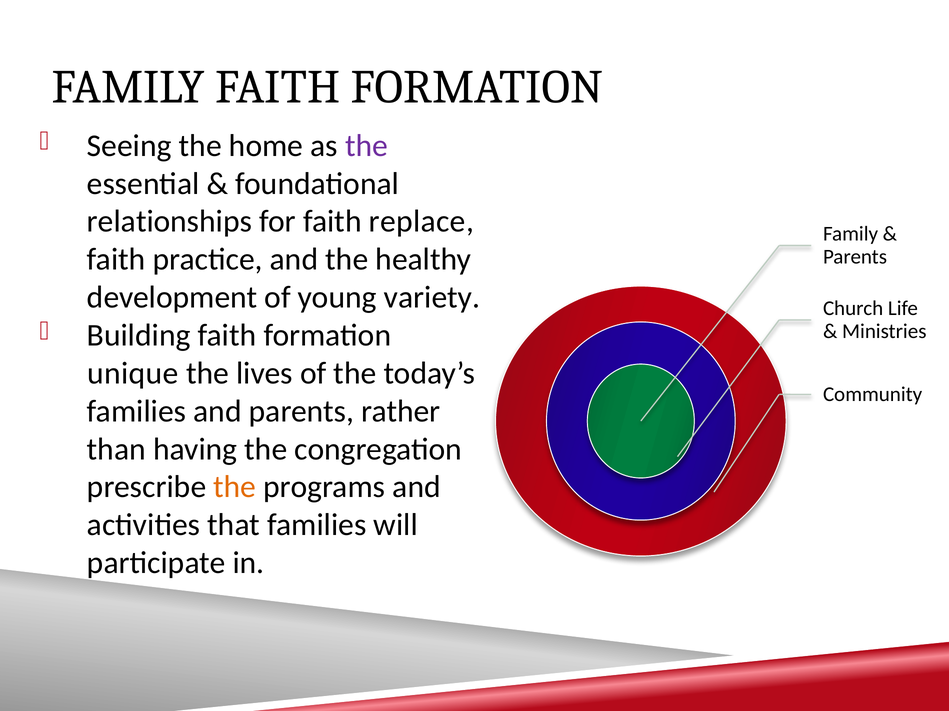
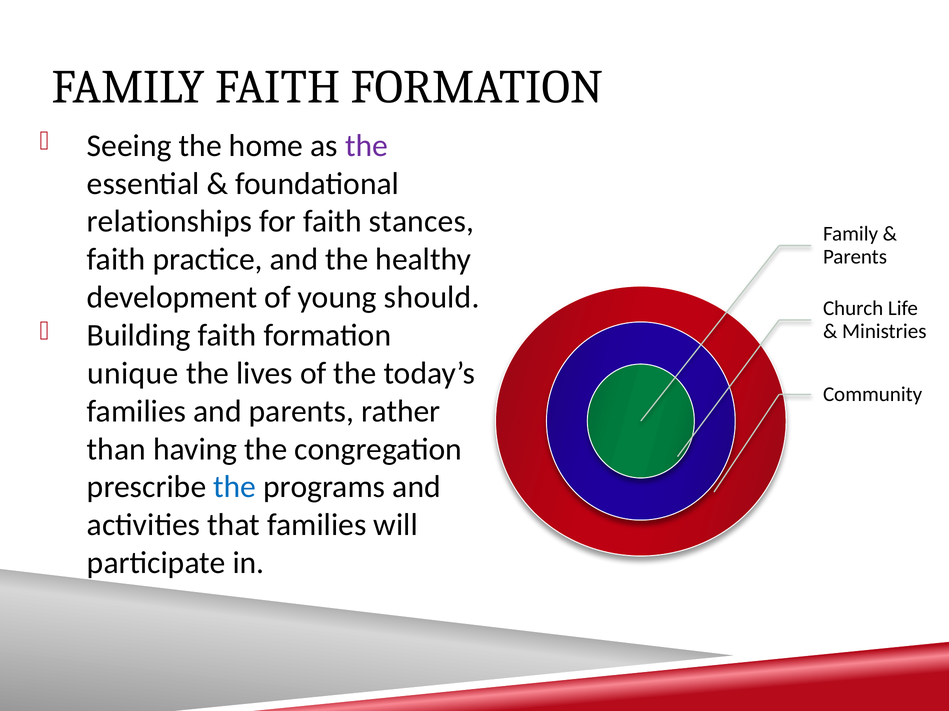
replace: replace -> stances
variety: variety -> should
the at (235, 488) colour: orange -> blue
